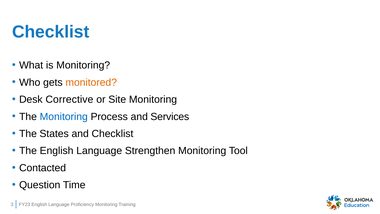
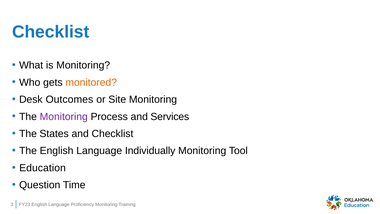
Corrective: Corrective -> Outcomes
Monitoring at (64, 116) colour: blue -> purple
Strengthen: Strengthen -> Individually
Contacted: Contacted -> Education
